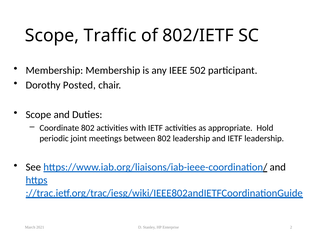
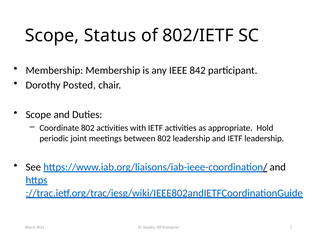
Traffic: Traffic -> Status
502: 502 -> 842
